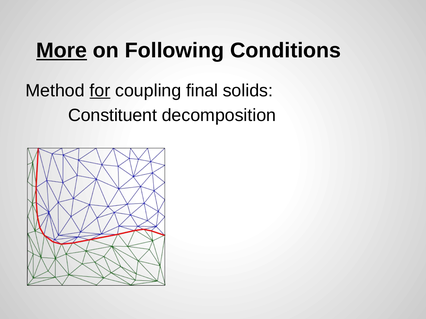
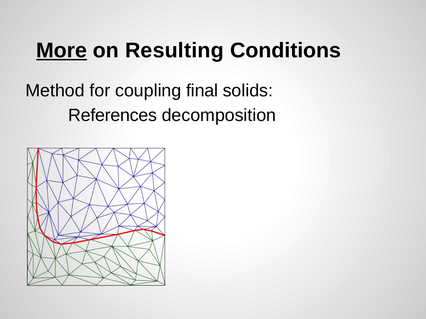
Following: Following -> Resulting
for underline: present -> none
Constituent: Constituent -> References
